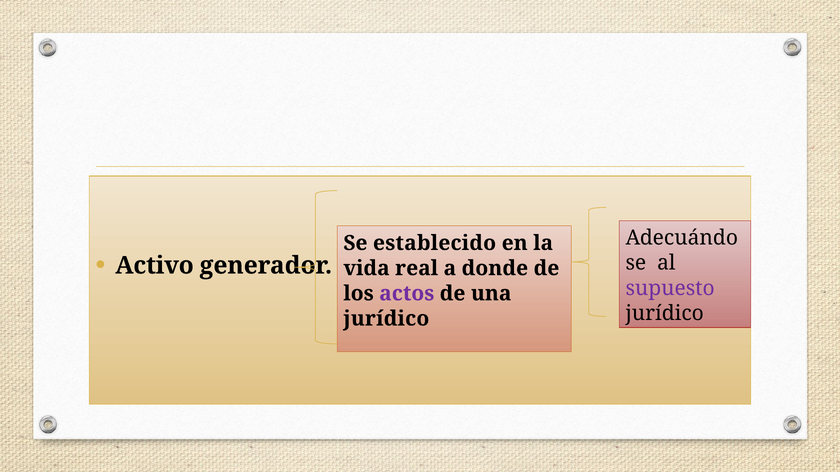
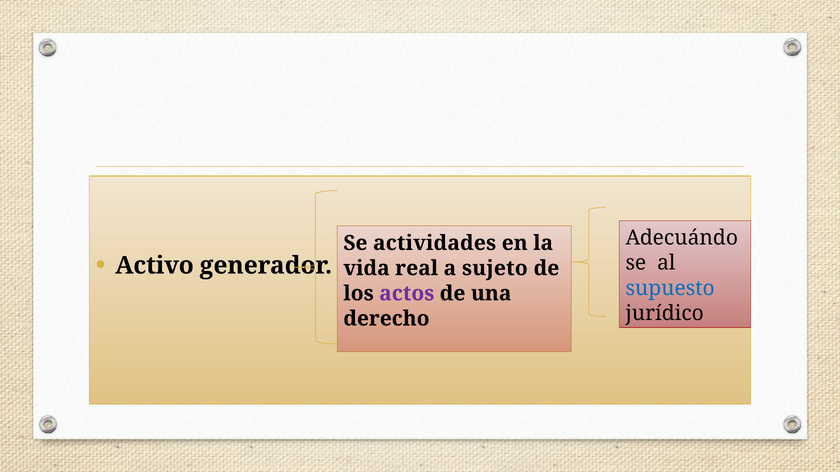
establecido: establecido -> actividades
donde: donde -> sujeto
supuesto colour: purple -> blue
jurídico at (386, 319): jurídico -> derecho
